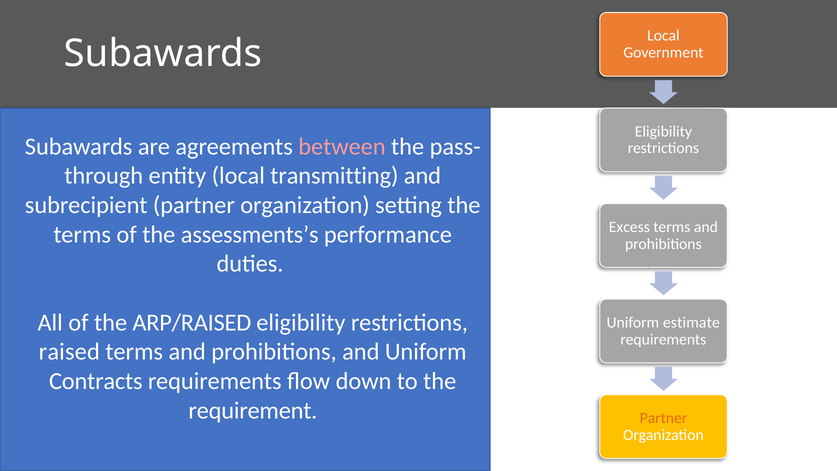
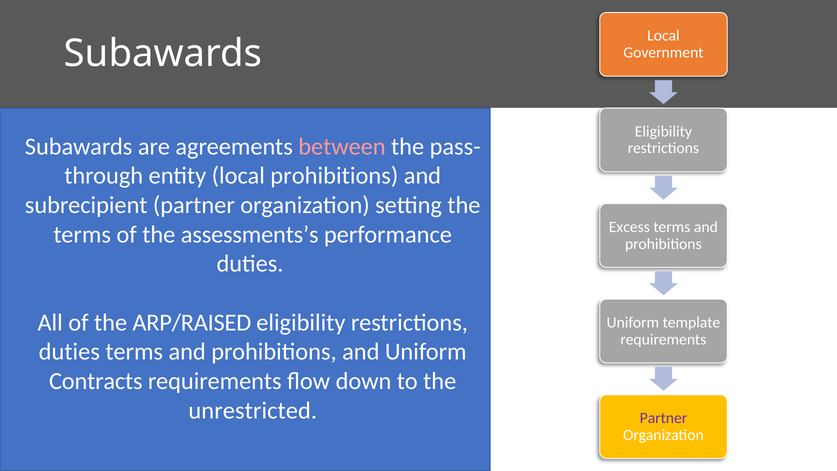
local transmitting: transmitting -> prohibitions
estimate: estimate -> template
raised at (69, 352): raised -> duties
requirement: requirement -> unrestricted
Partner at (663, 418) colour: orange -> purple
